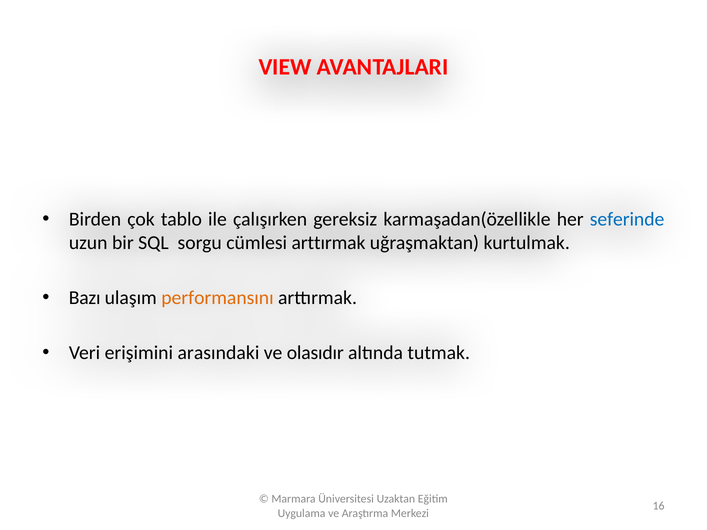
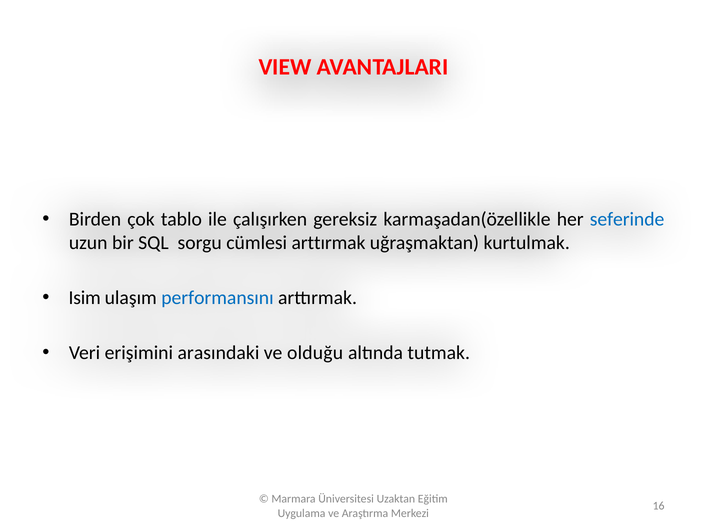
Bazı: Bazı -> Isim
performansını colour: orange -> blue
olasıdır: olasıdır -> olduğu
